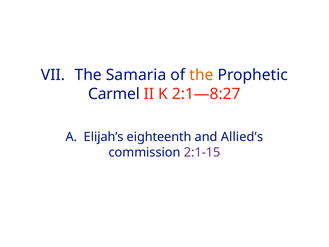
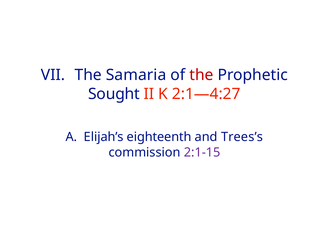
the at (201, 75) colour: orange -> red
Carmel: Carmel -> Sought
2:1—8:27: 2:1—8:27 -> 2:1—4:27
Allied’s: Allied’s -> Trees’s
